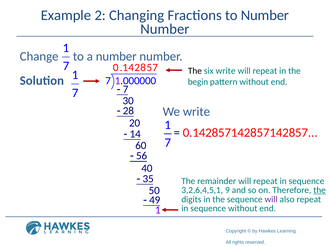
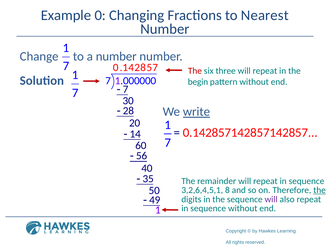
Example 2: 2 -> 0
to Number: Number -> Nearest
The at (195, 71) colour: black -> red
six write: write -> three
write at (196, 112) underline: none -> present
9: 9 -> 8
